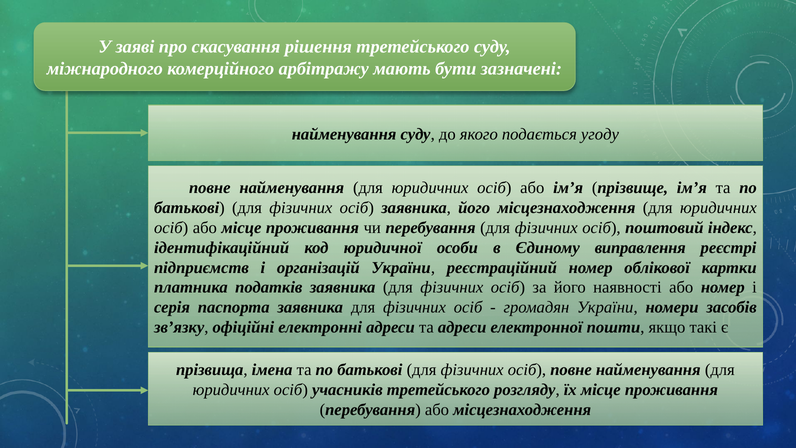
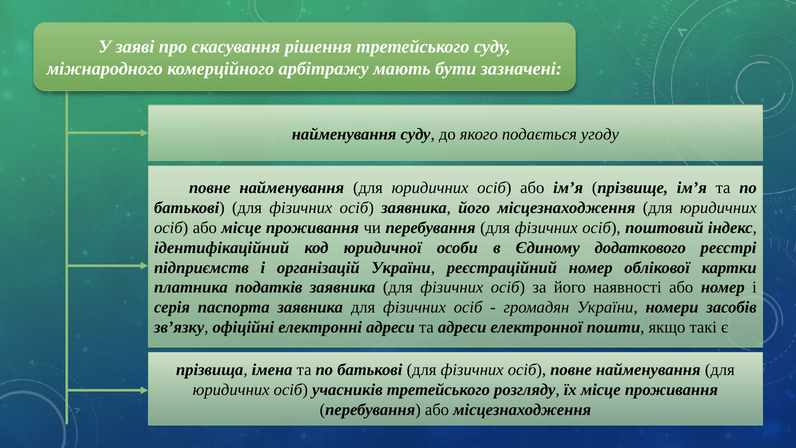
виправлення: виправлення -> додаткового
